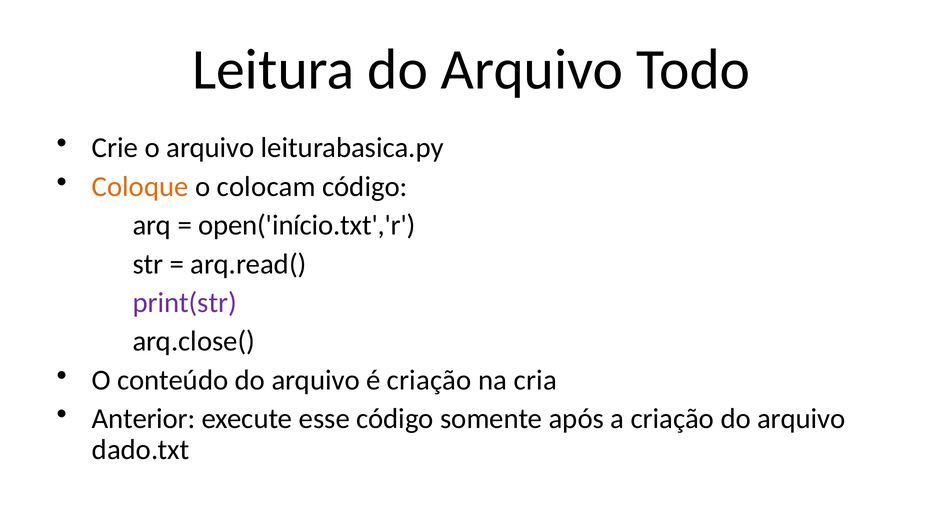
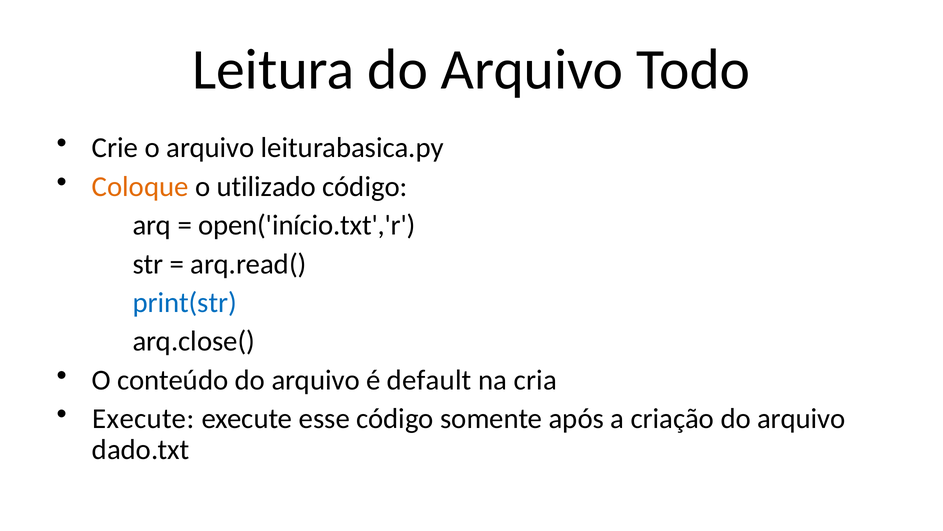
colocam: colocam -> utilizado
print(str colour: purple -> blue
é criação: criação -> default
Anterior at (144, 418): Anterior -> Execute
